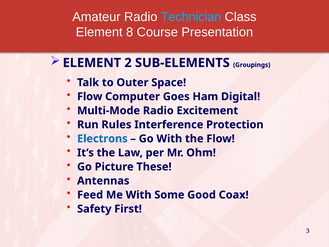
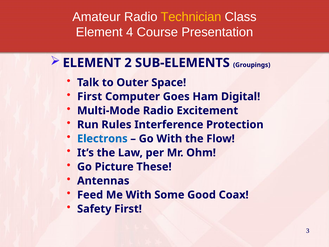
Technician colour: light blue -> yellow
8: 8 -> 4
Flow at (90, 96): Flow -> First
